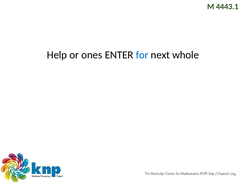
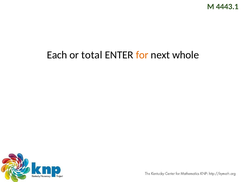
Help: Help -> Each
ones: ones -> total
for colour: blue -> orange
